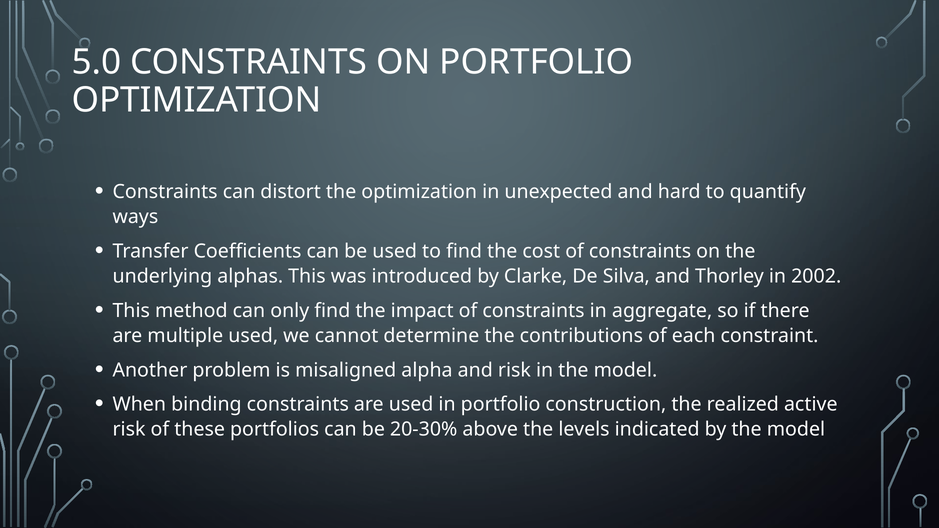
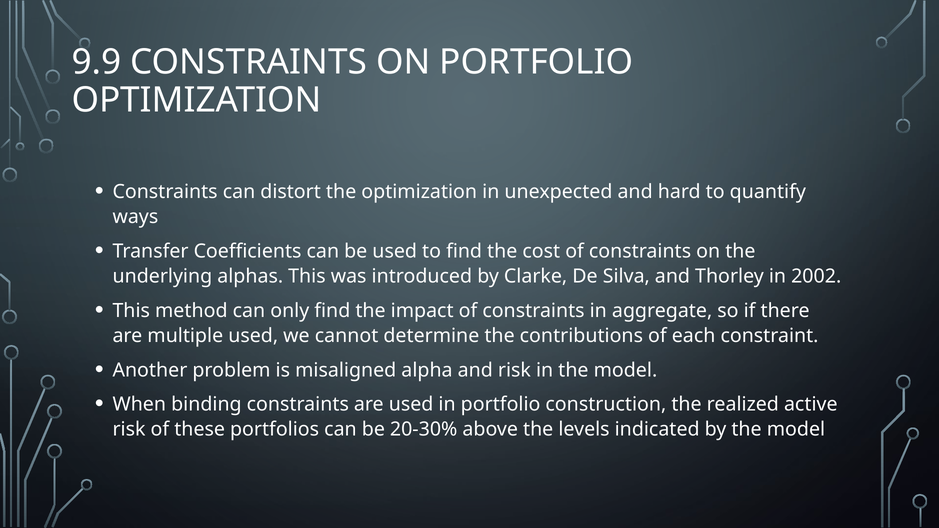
5.0: 5.0 -> 9.9
